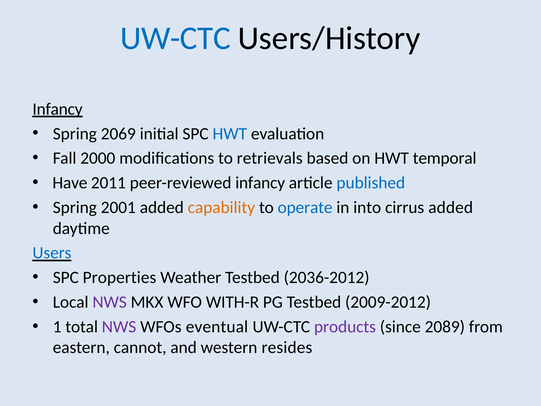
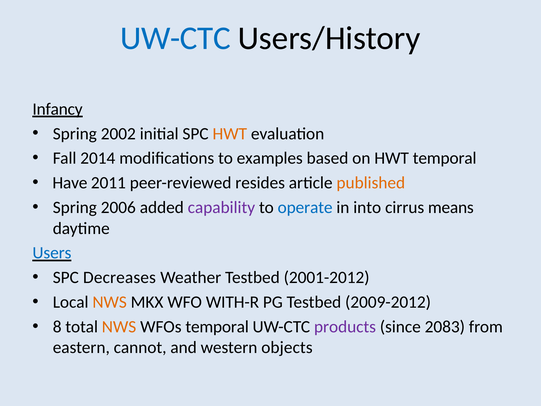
2069: 2069 -> 2002
HWT at (230, 134) colour: blue -> orange
2000: 2000 -> 2014
retrievals: retrievals -> examples
peer-reviewed infancy: infancy -> resides
published colour: blue -> orange
2001: 2001 -> 2006
capability colour: orange -> purple
cirrus added: added -> means
Properties: Properties -> Decreases
2036-2012: 2036-2012 -> 2001-2012
NWS at (110, 302) colour: purple -> orange
1: 1 -> 8
NWS at (119, 327) colour: purple -> orange
WFOs eventual: eventual -> temporal
2089: 2089 -> 2083
resides: resides -> objects
